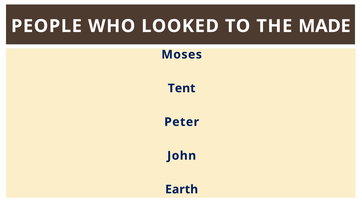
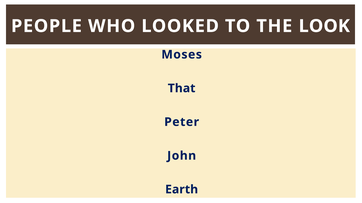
MADE: MADE -> LOOK
Tent: Tent -> That
